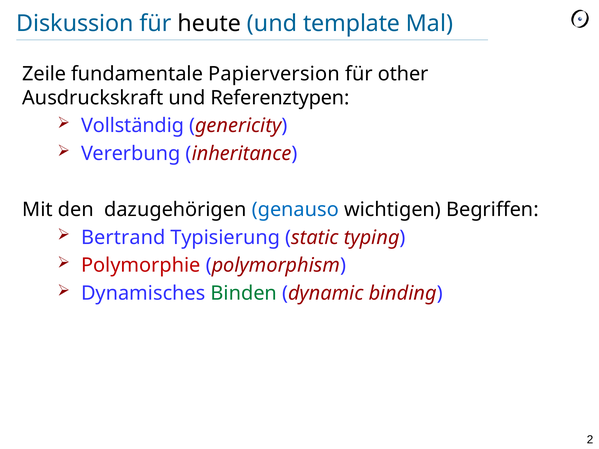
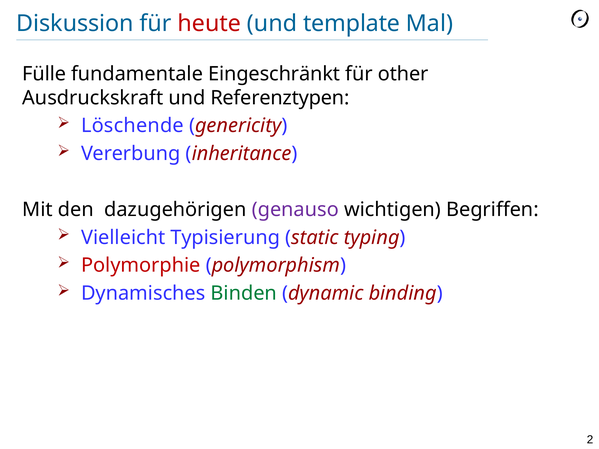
heute colour: black -> red
Zeile: Zeile -> Fülle
Papierversion: Papierversion -> Eingeschränkt
Vollständig: Vollständig -> Löschende
genauso colour: blue -> purple
Bertrand: Bertrand -> Vielleicht
